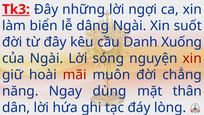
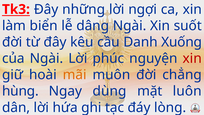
sóng: sóng -> phúc
mãi colour: red -> orange
năng: năng -> hùng
thân: thân -> luôn
